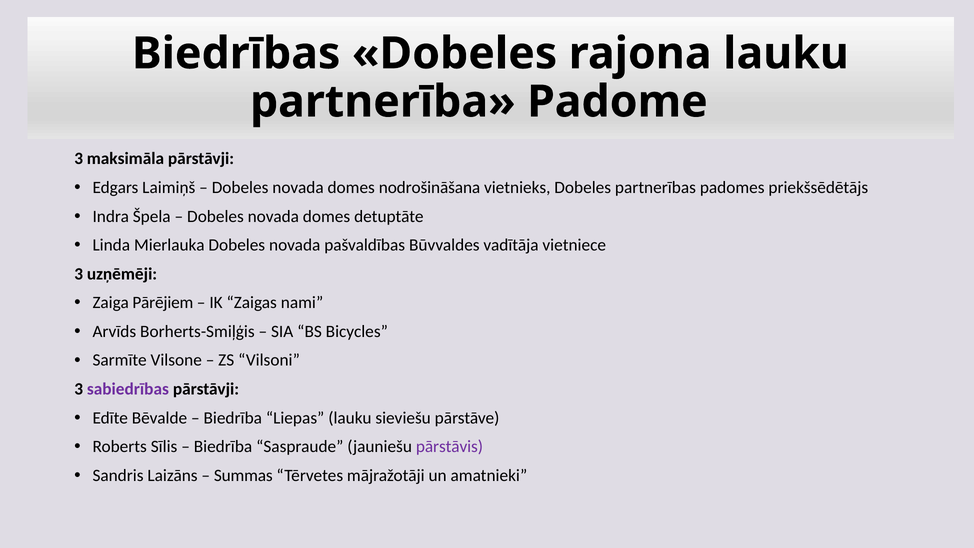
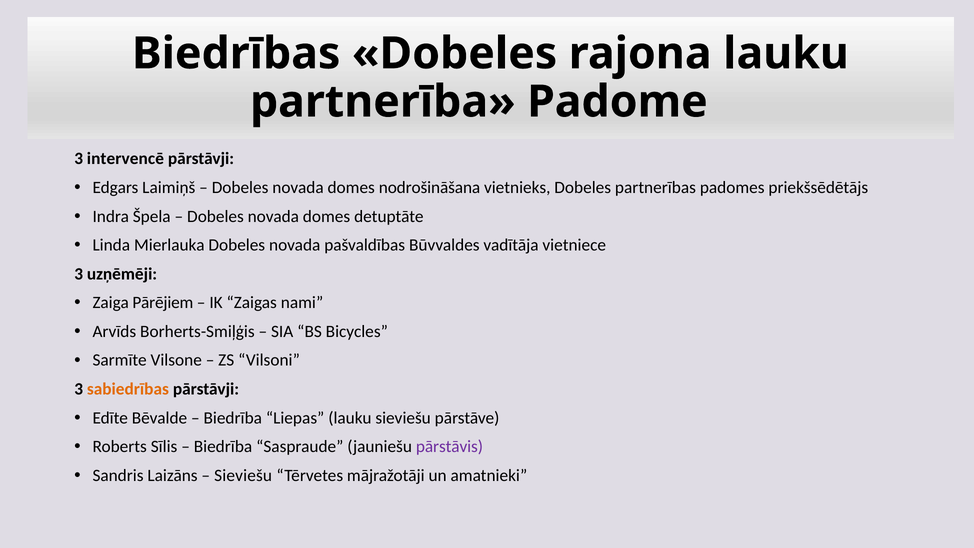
maksimāla: maksimāla -> intervencē
sabiedrības colour: purple -> orange
Summas at (243, 475): Summas -> Sieviešu
